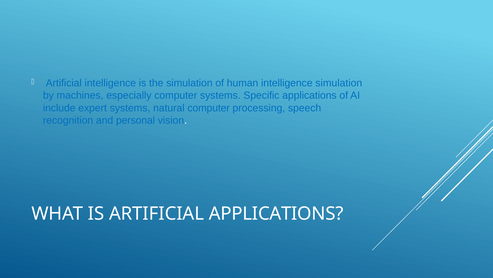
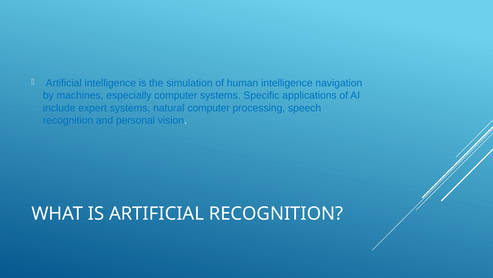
intelligence simulation: simulation -> navigation
ARTIFICIAL APPLICATIONS: APPLICATIONS -> RECOGNITION
